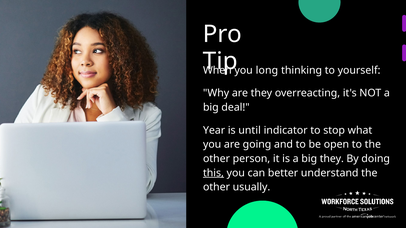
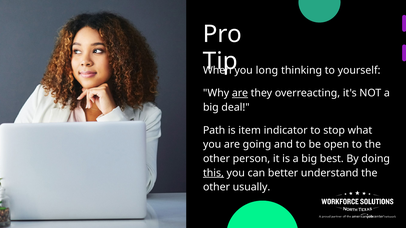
are at (240, 93) underline: none -> present
Year: Year -> Path
until: until -> item
big they: they -> best
